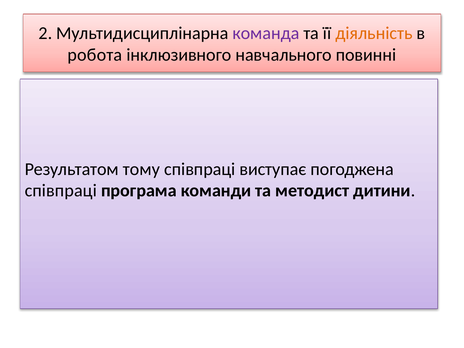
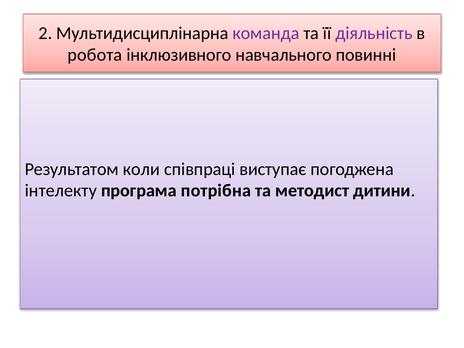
діяльність colour: orange -> purple
тому: тому -> коли
співпраці at (61, 191): співпраці -> інтелекту
команди: команди -> потрібна
